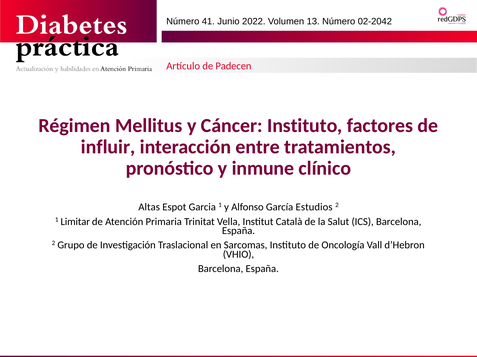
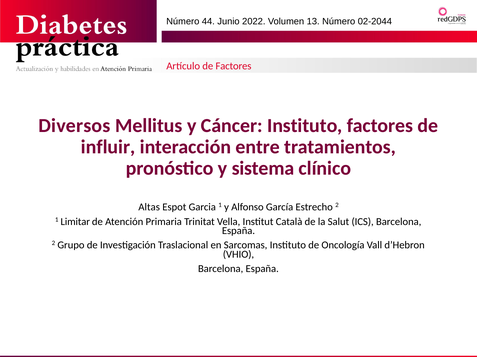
41: 41 -> 44
02-2042: 02-2042 -> 02-2044
de Padecen: Padecen -> Factores
Régimen: Régimen -> Diversos
inmune: inmune -> sistema
Estudios: Estudios -> Estrecho
